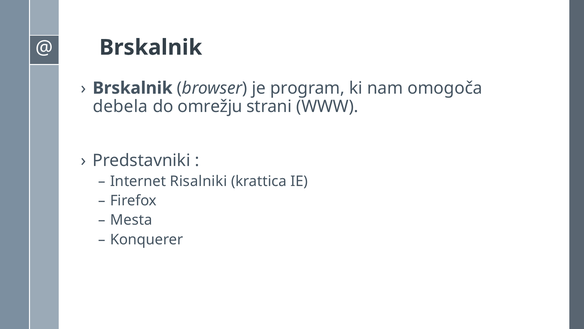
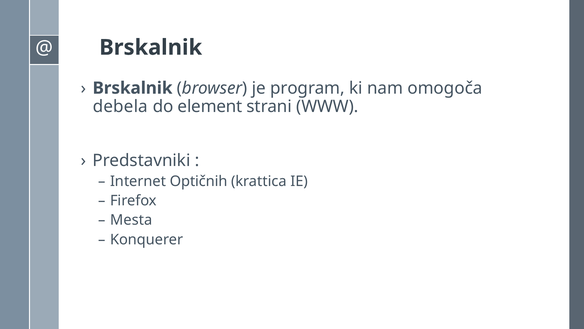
omrežju: omrežju -> element
Risalniki: Risalniki -> Optičnih
